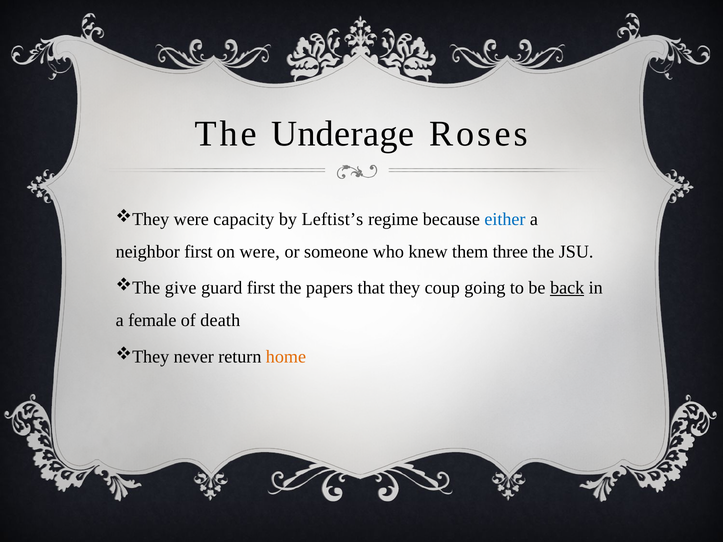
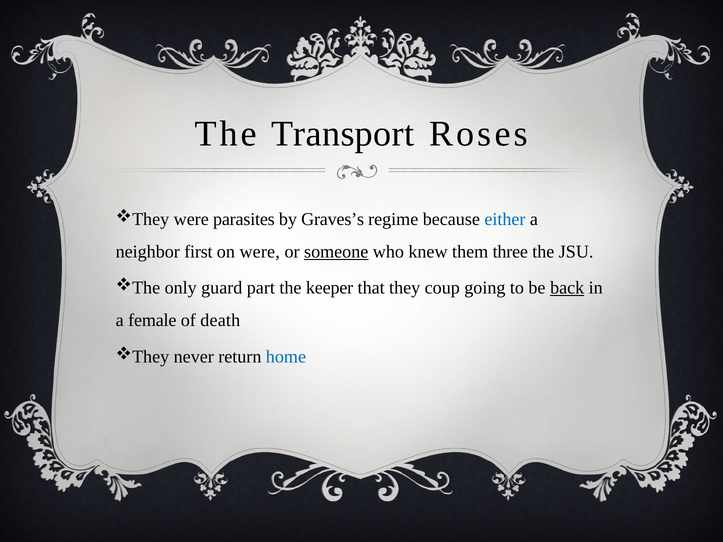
Underage: Underage -> Transport
capacity: capacity -> parasites
Leftist’s: Leftist’s -> Graves’s
someone underline: none -> present
give: give -> only
guard first: first -> part
papers: papers -> keeper
home colour: orange -> blue
